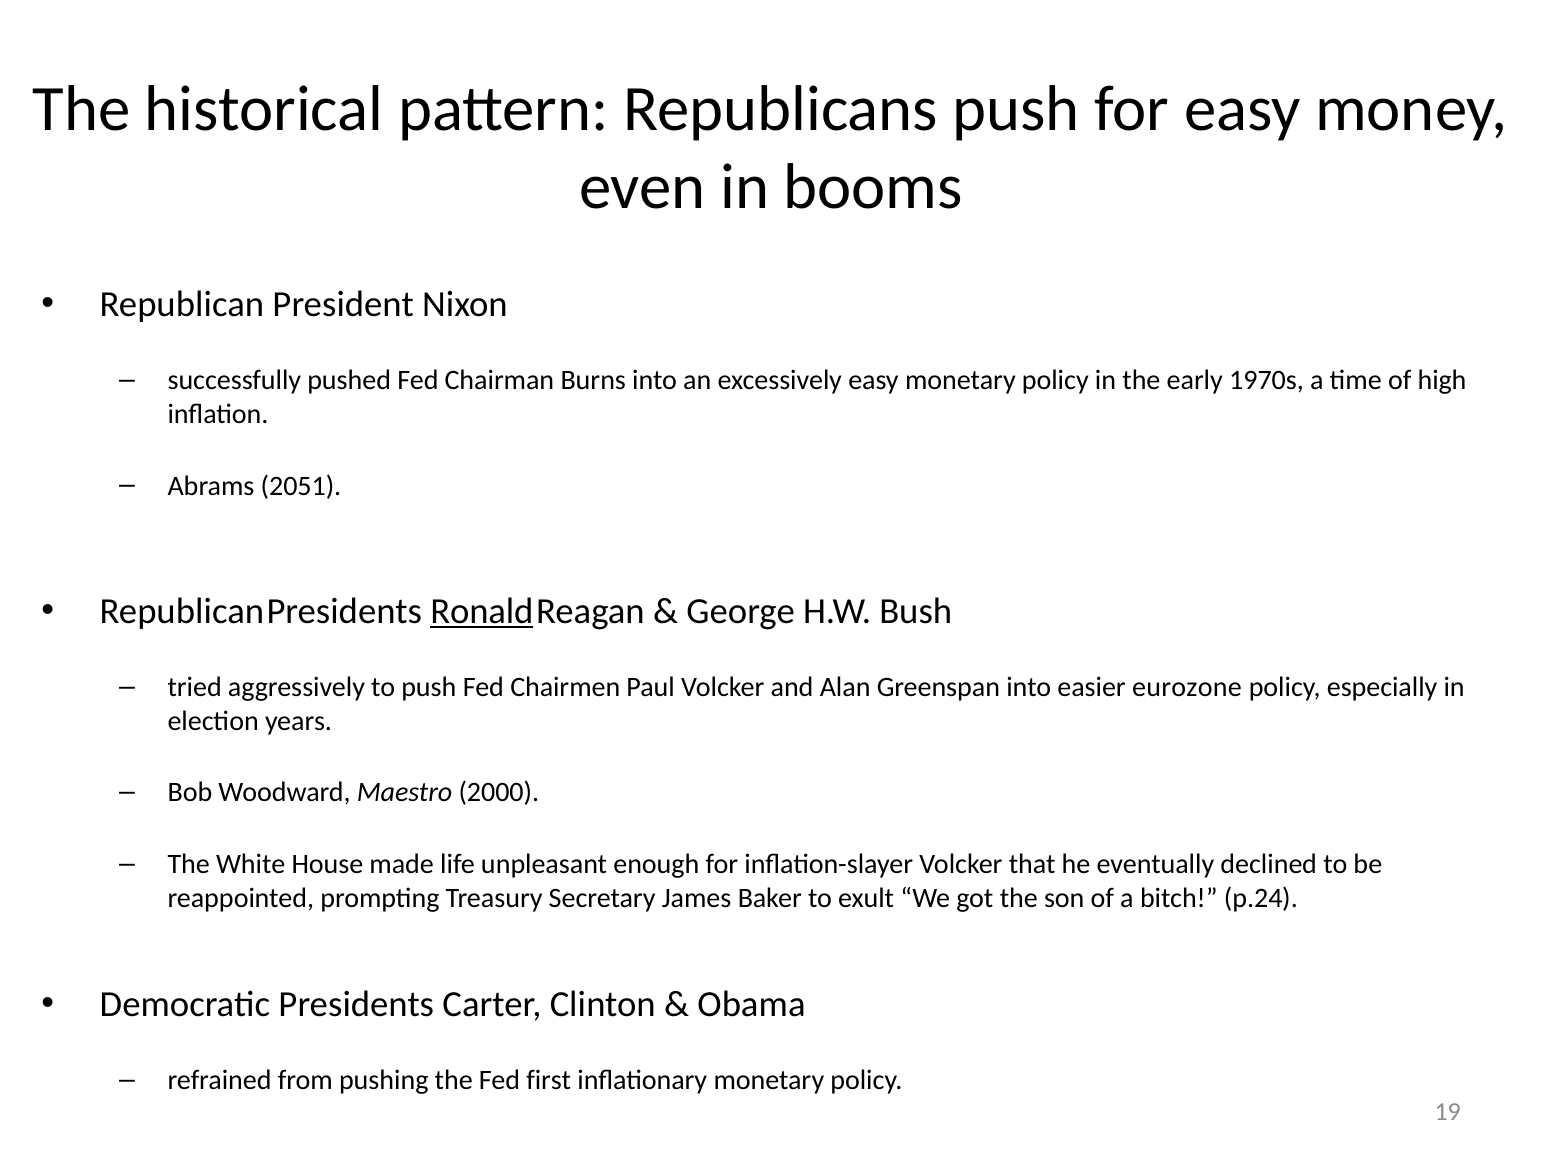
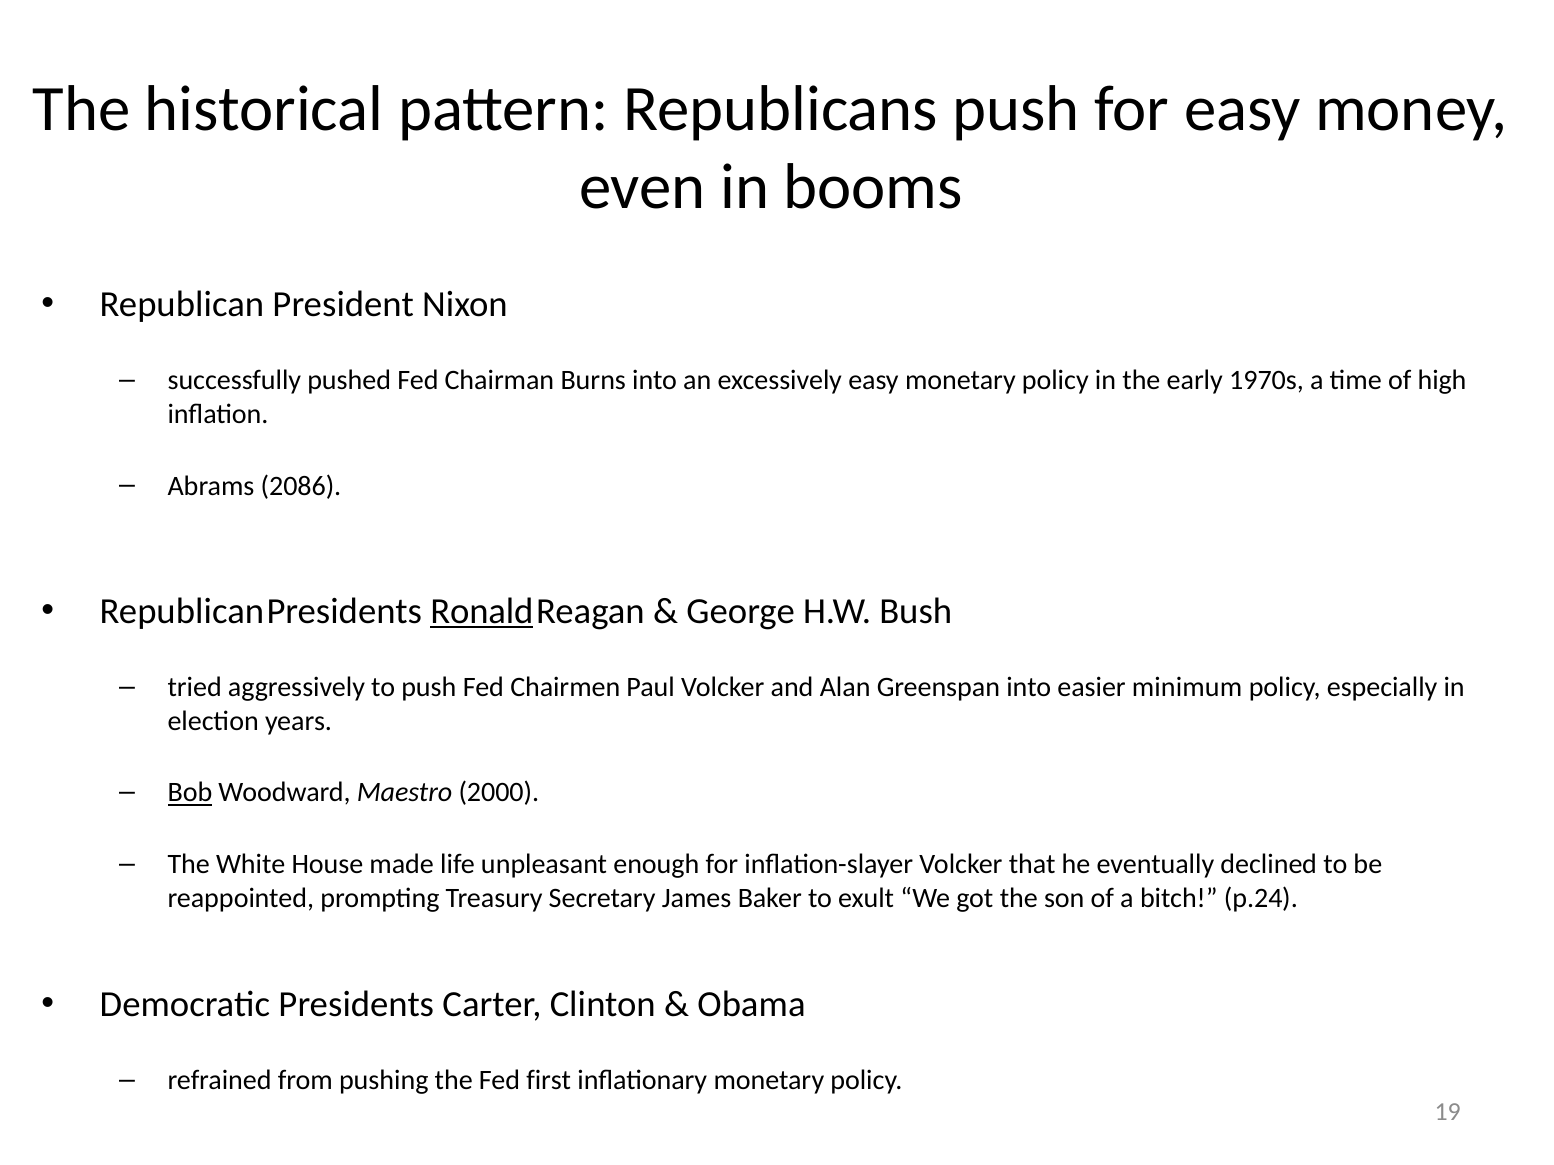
2051: 2051 -> 2086
eurozone: eurozone -> minimum
Bob underline: none -> present
